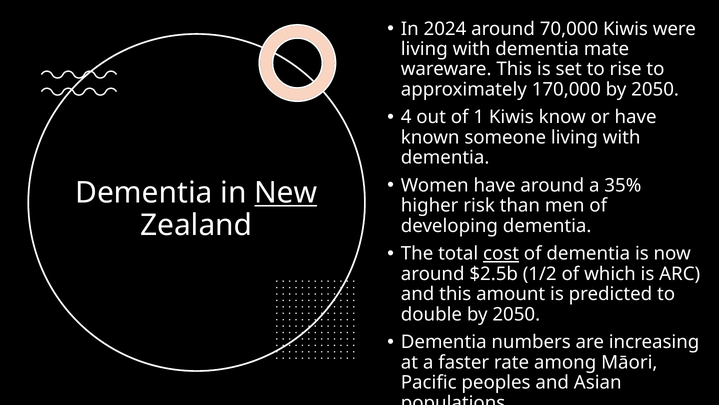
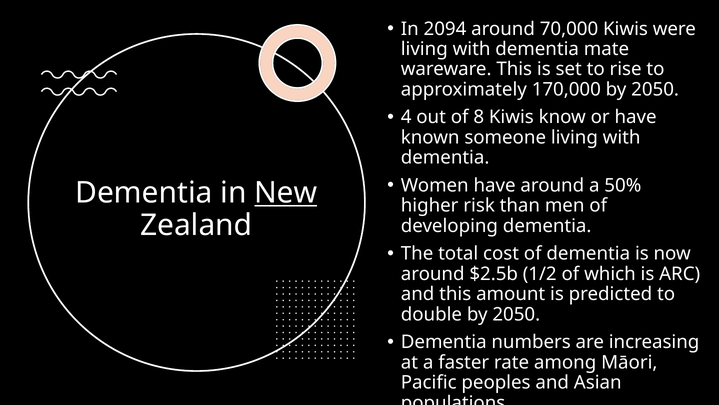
2024: 2024 -> 2094
1: 1 -> 8
35%: 35% -> 50%
cost underline: present -> none
